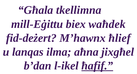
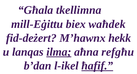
ħlief: ħlief -> hekk
ilma underline: none -> present
jixgħel: jixgħel -> refgħu
